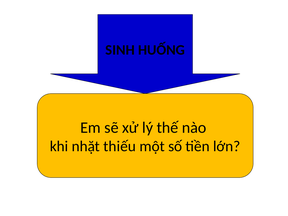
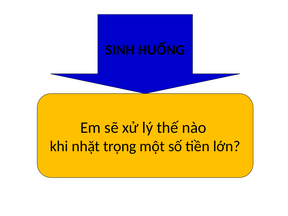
thiếu: thiếu -> trọng
